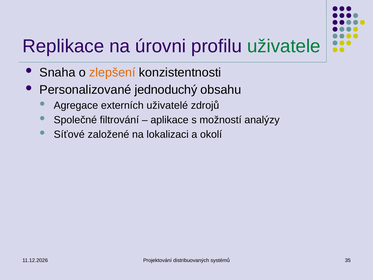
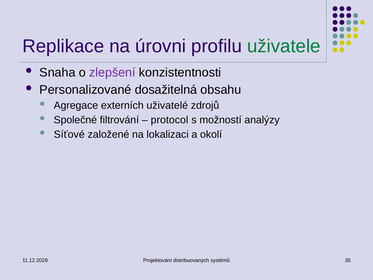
zlepšení colour: orange -> purple
jednoduchý: jednoduchý -> dosažitelná
aplikace: aplikace -> protocol
